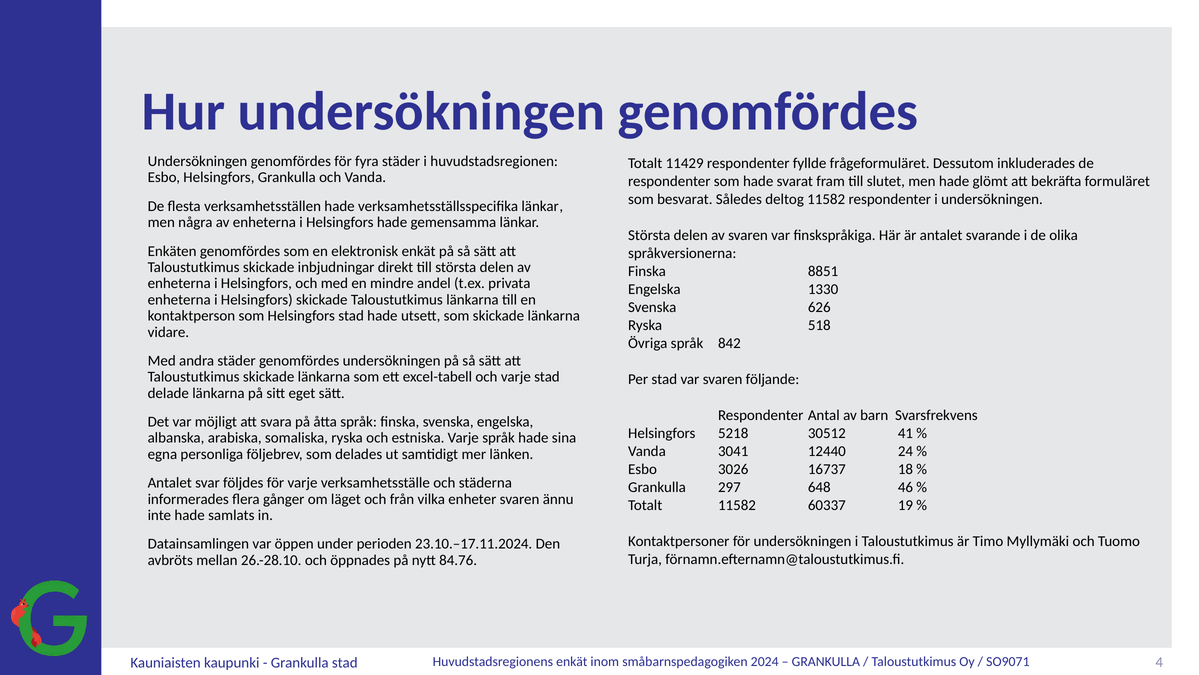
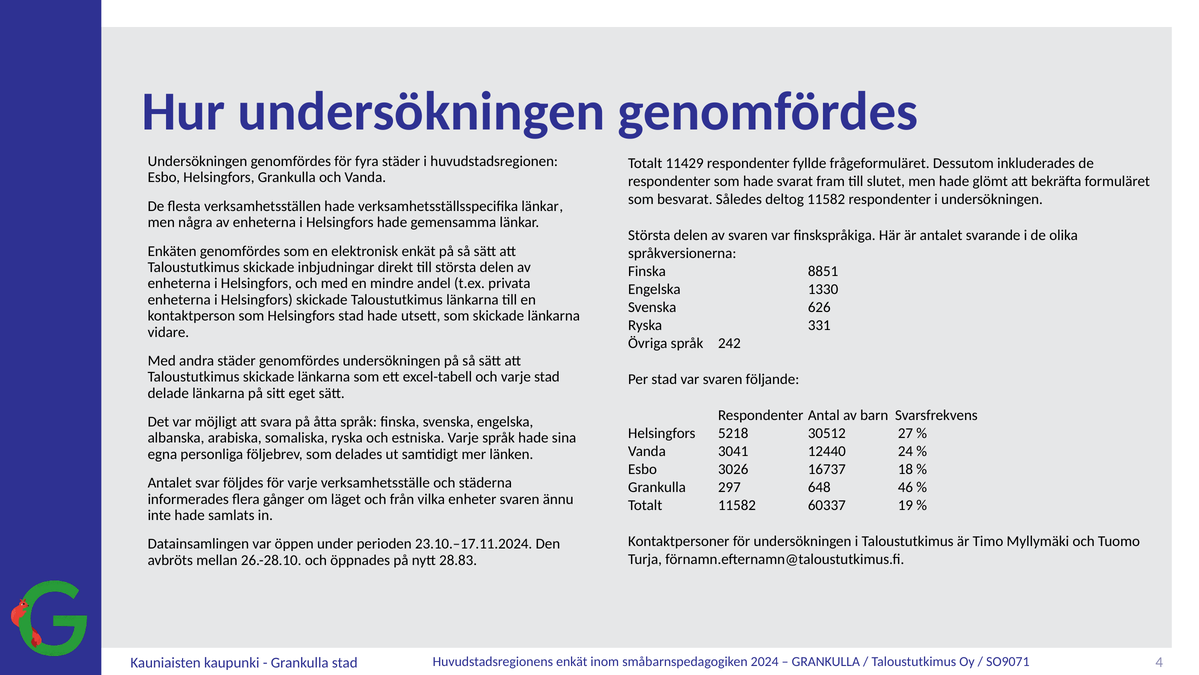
518: 518 -> 331
842: 842 -> 242
41: 41 -> 27
84.76: 84.76 -> 28.83
